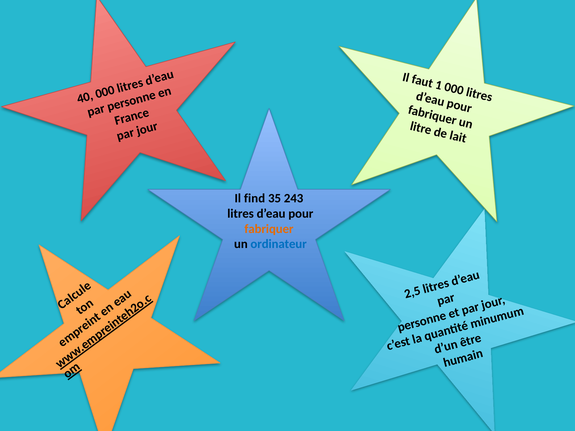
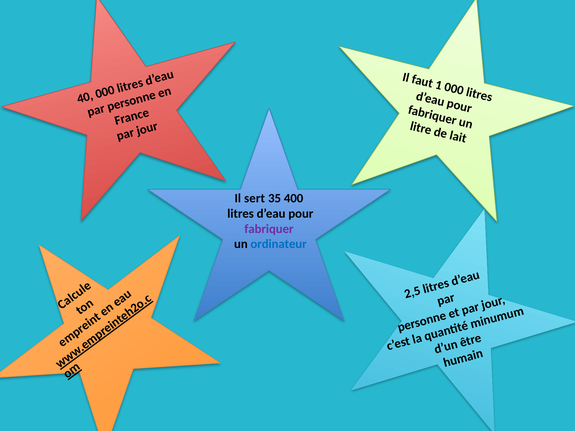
find: find -> sert
243: 243 -> 400
fabriquer at (269, 229) colour: orange -> purple
